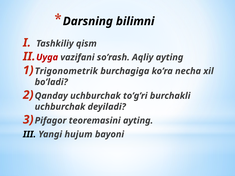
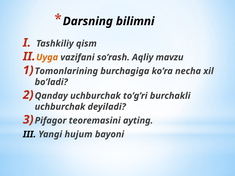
Uyga colour: red -> orange
Aqliy ayting: ayting -> mavzu
Trigonometrik: Trigonometrik -> Tomonlarining
